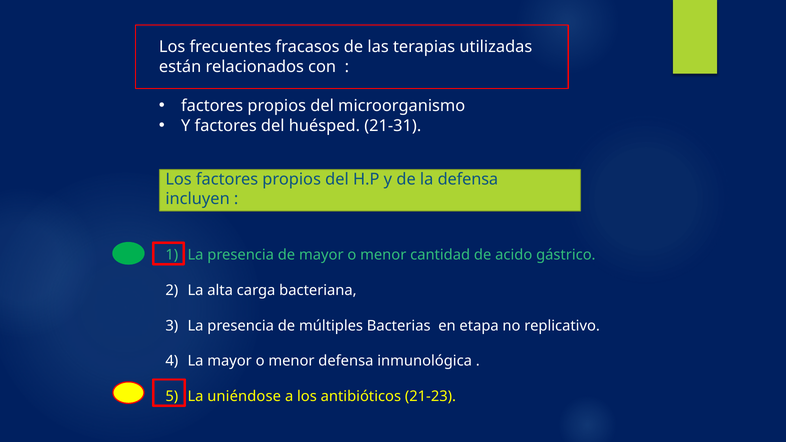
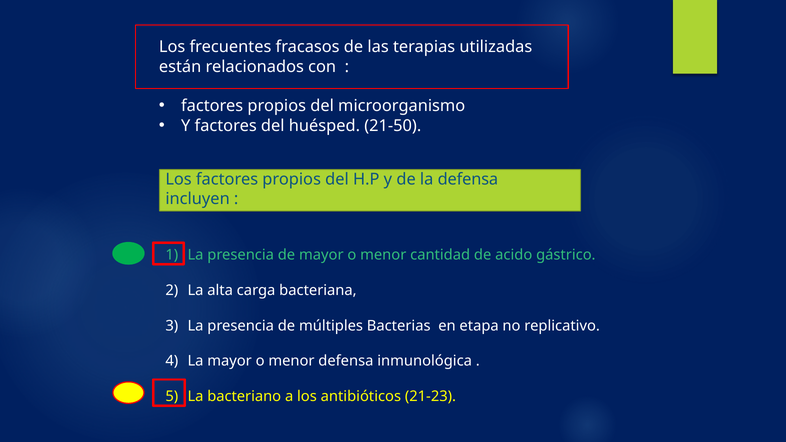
21-31: 21-31 -> 21-50
uniéndose: uniéndose -> bacteriano
